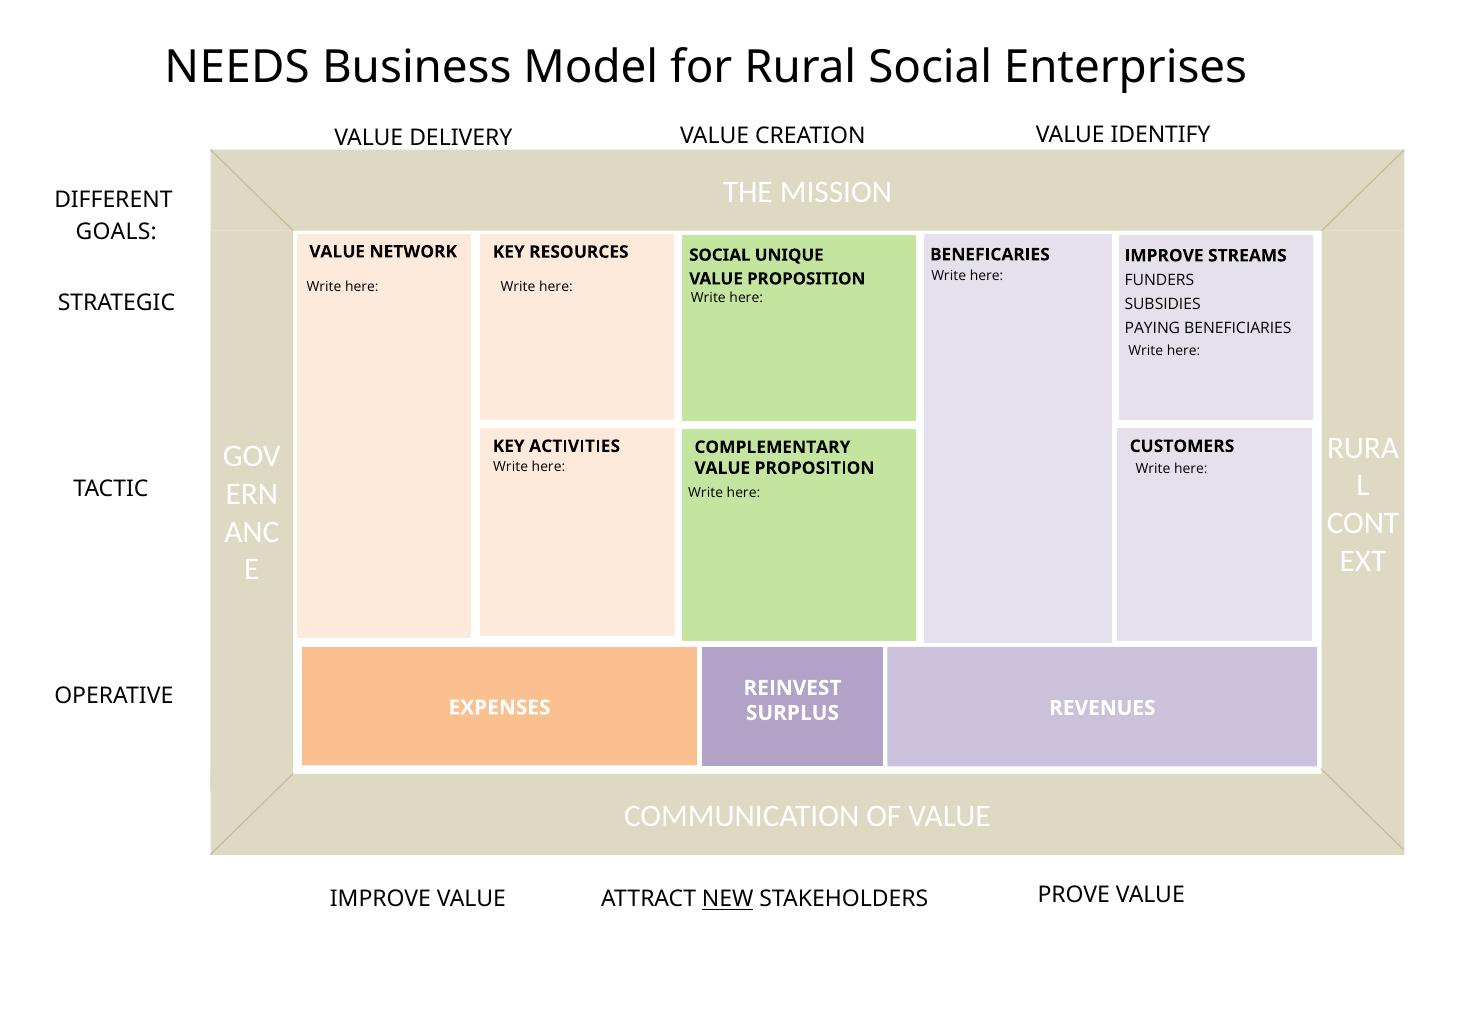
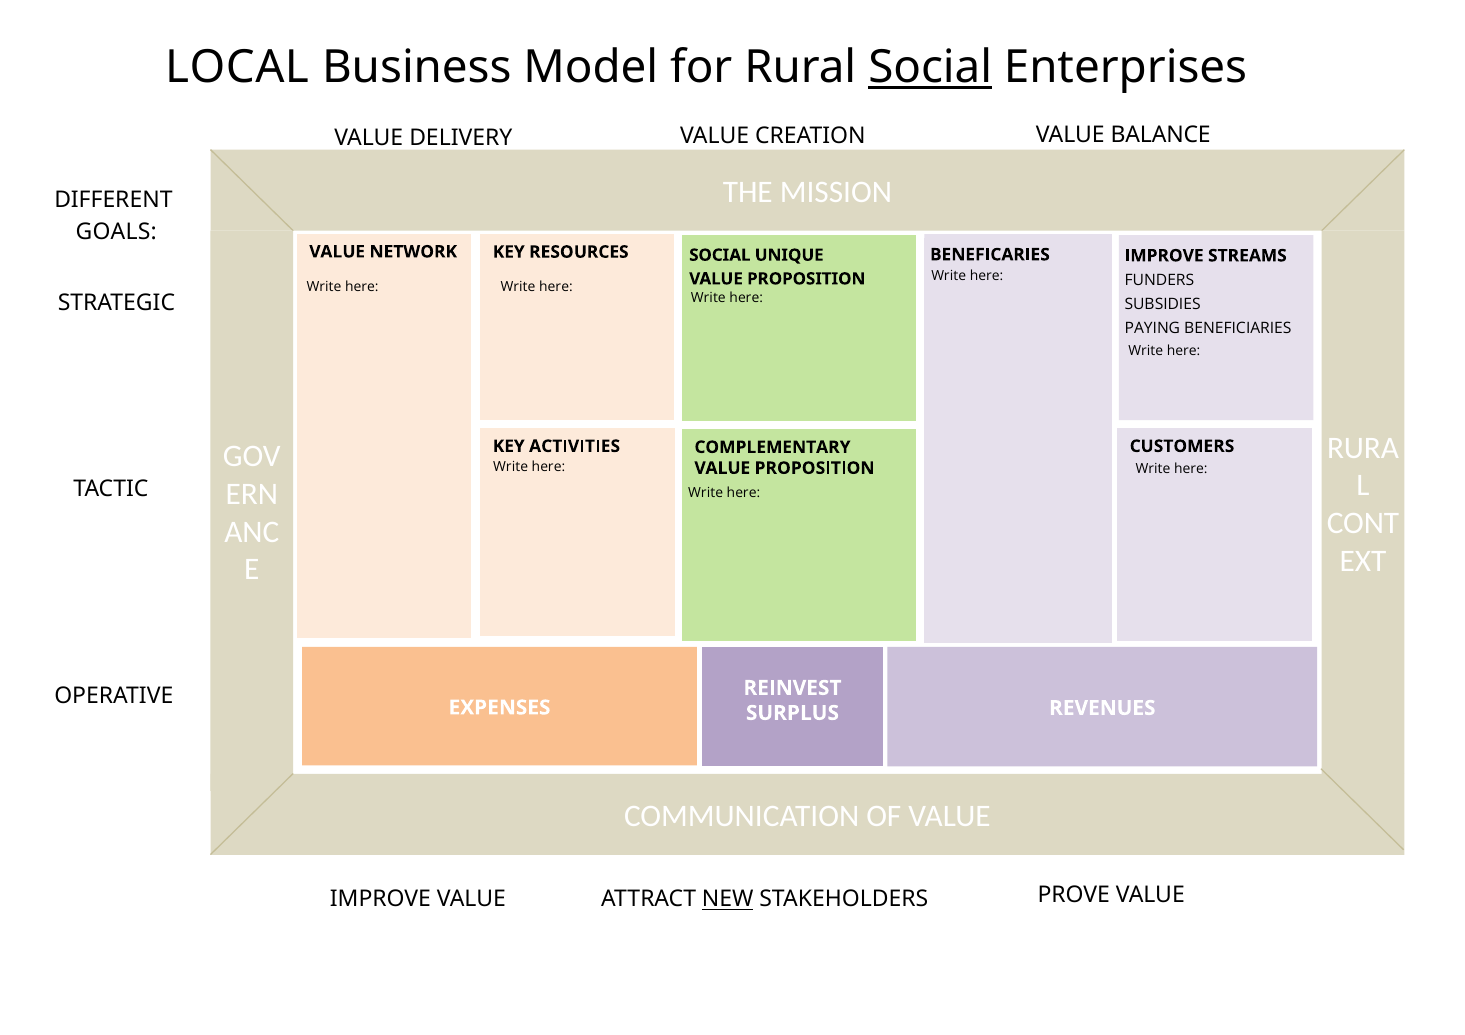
NEEDS: NEEDS -> LOCAL
Social at (930, 68) underline: none -> present
IDENTIFY: IDENTIFY -> BALANCE
